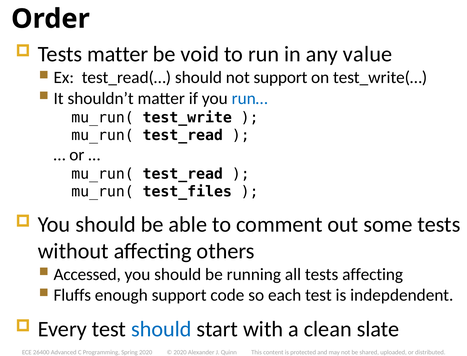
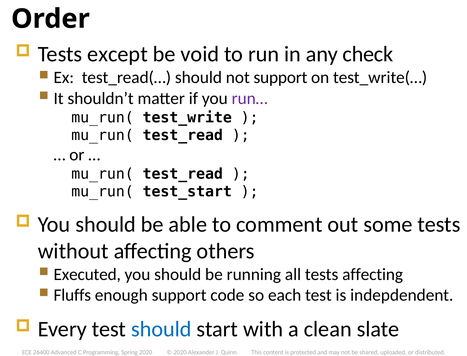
Tests matter: matter -> except
value: value -> check
run… colour: blue -> purple
test_files: test_files -> test_start
Accessed: Accessed -> Executed
